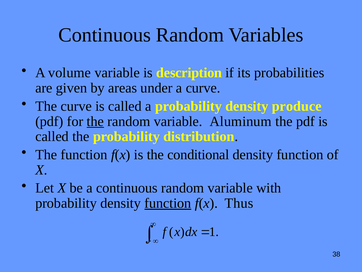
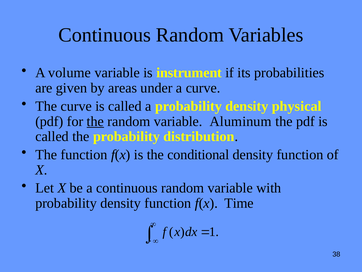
description: description -> instrument
produce: produce -> physical
function at (168, 203) underline: present -> none
Thus: Thus -> Time
